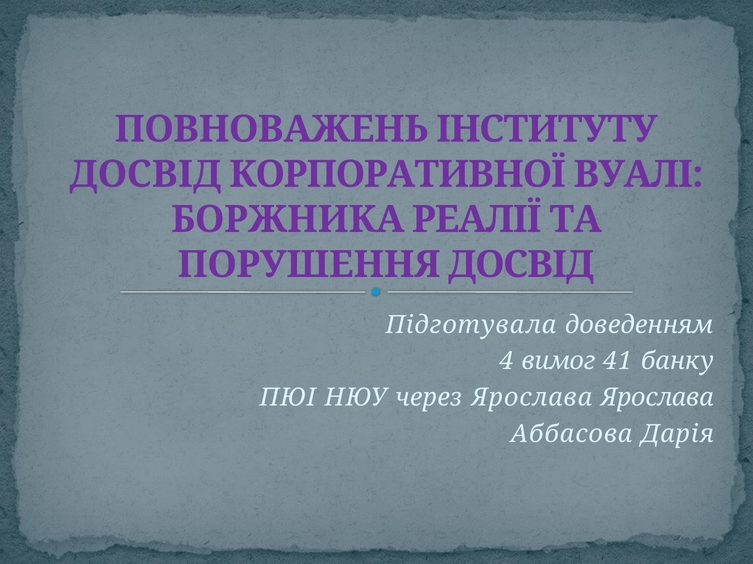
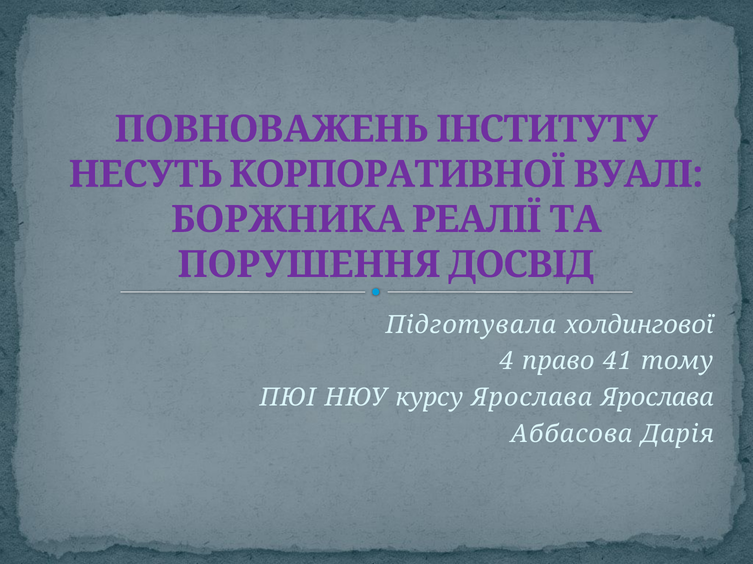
ДОСВІД at (145, 175): ДОСВІД -> НЕСУТЬ
доведенням: доведенням -> холдингової
вимог: вимог -> право
банку: банку -> тому
через: через -> курсу
